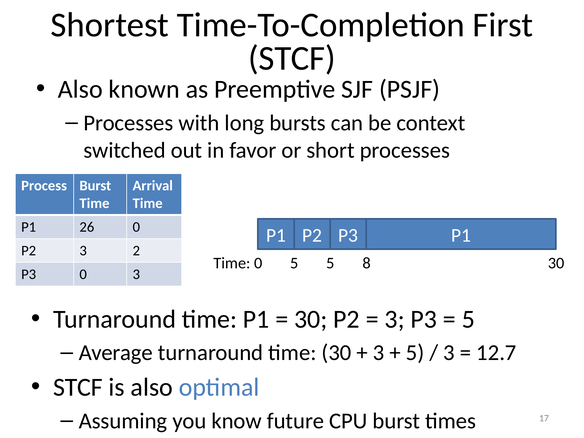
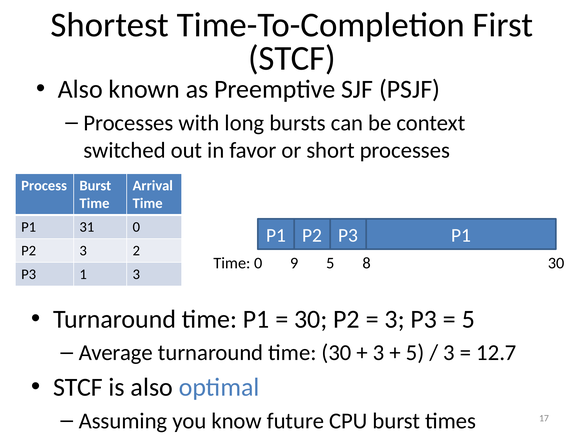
26: 26 -> 31
0 5: 5 -> 9
P3 0: 0 -> 1
